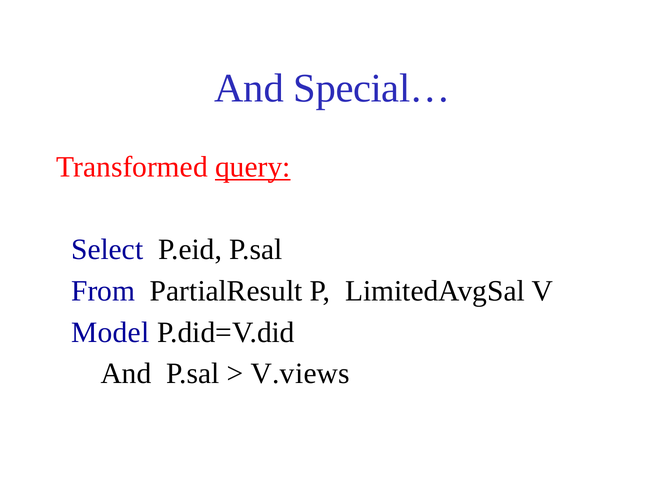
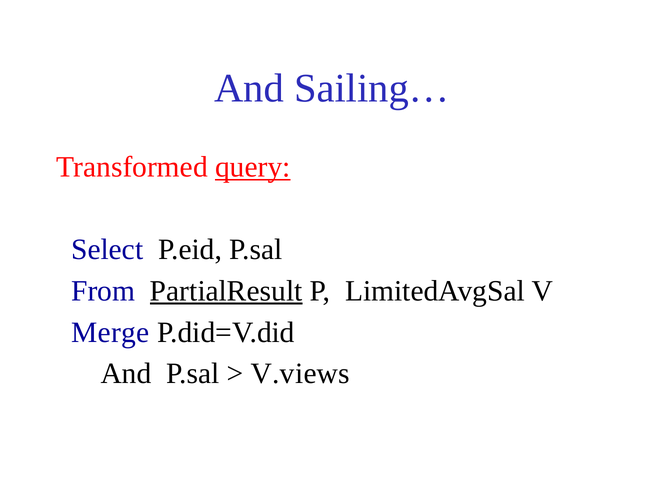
Special…: Special… -> Sailing…
PartialResult underline: none -> present
Model: Model -> Merge
